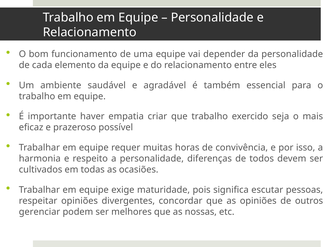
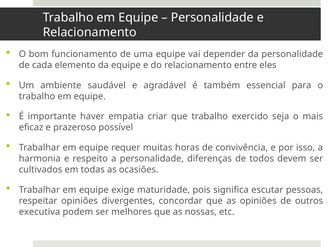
gerenciar: gerenciar -> executiva
